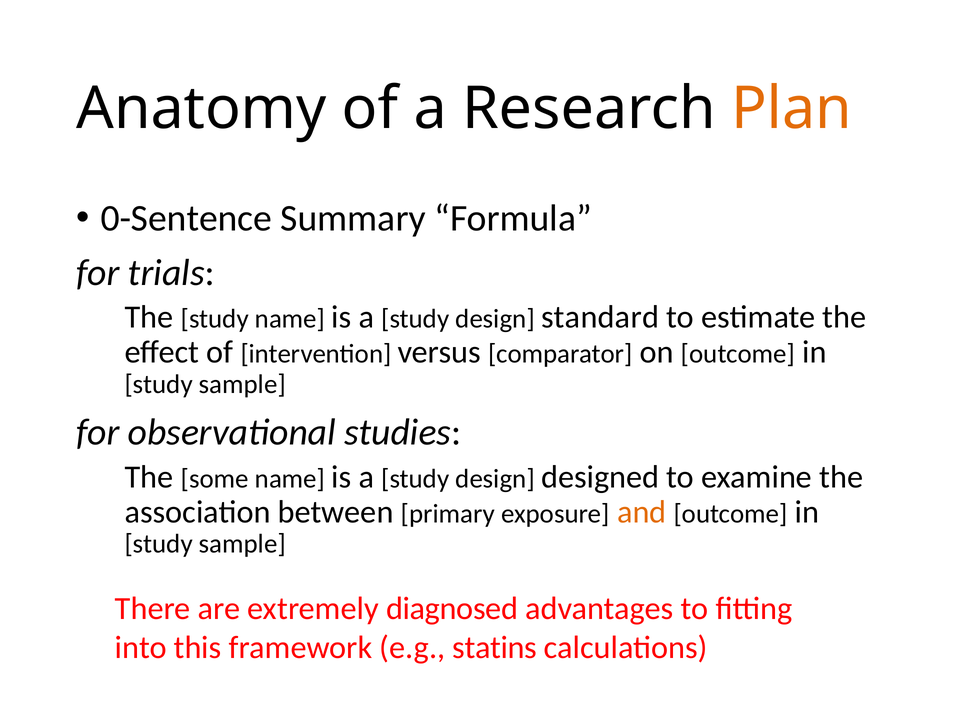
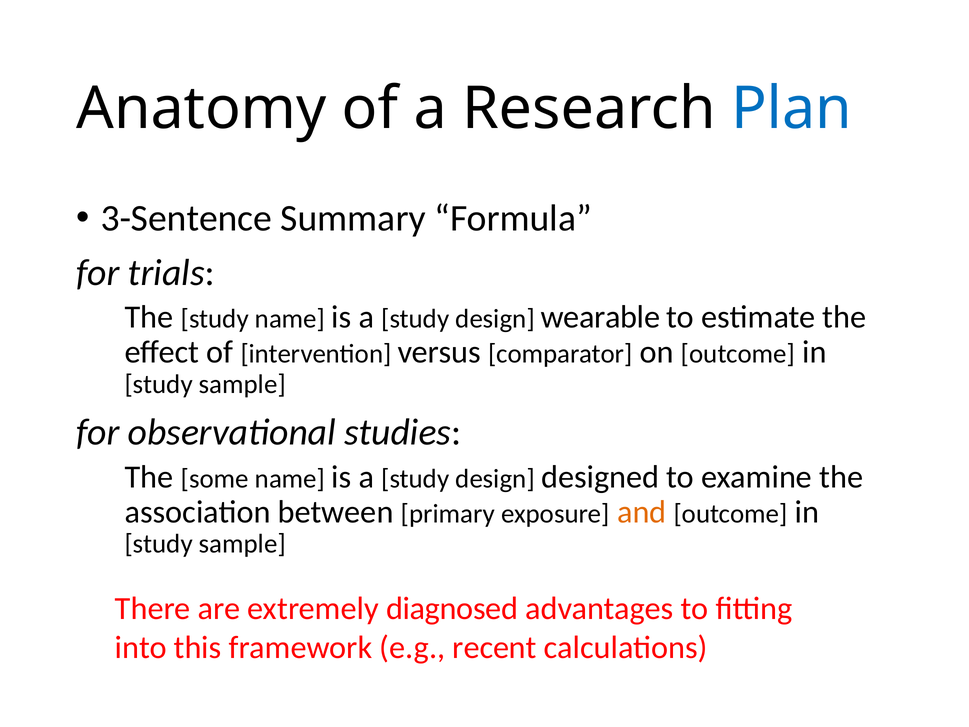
Plan colour: orange -> blue
0-Sentence: 0-Sentence -> 3-Sentence
standard: standard -> wearable
statins: statins -> recent
